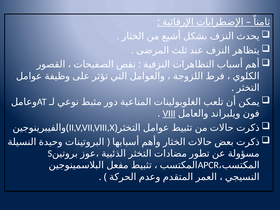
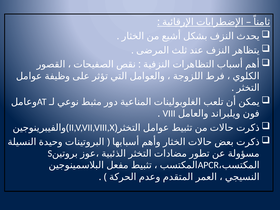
VIII underline: present -> none
